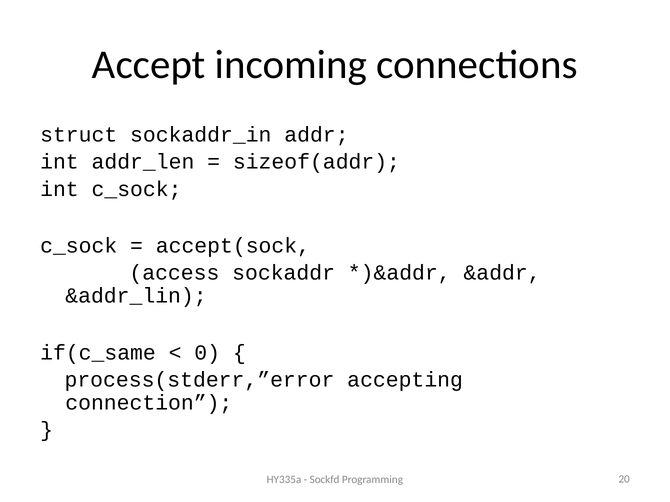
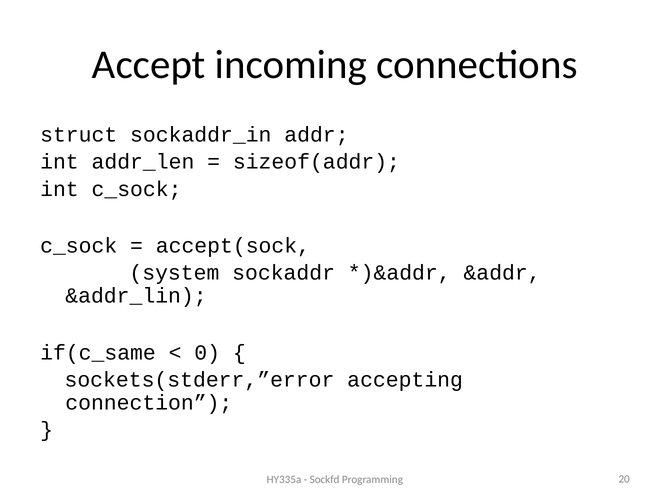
access: access -> system
process(stderr,”error: process(stderr,”error -> sockets(stderr,”error
